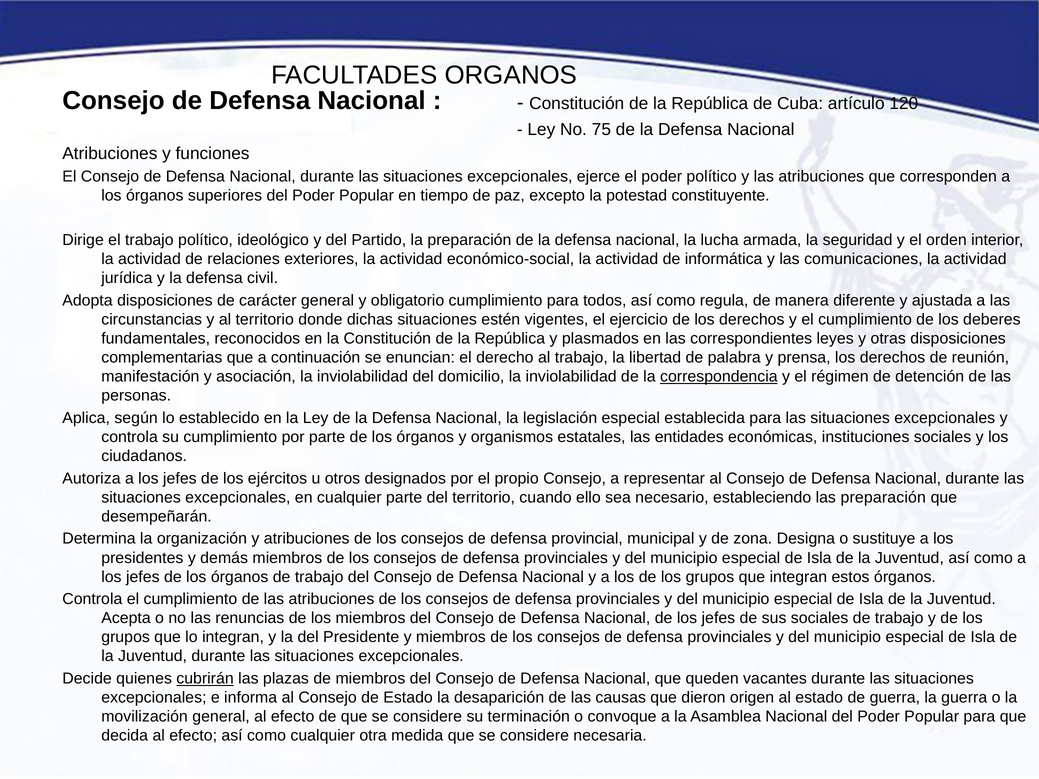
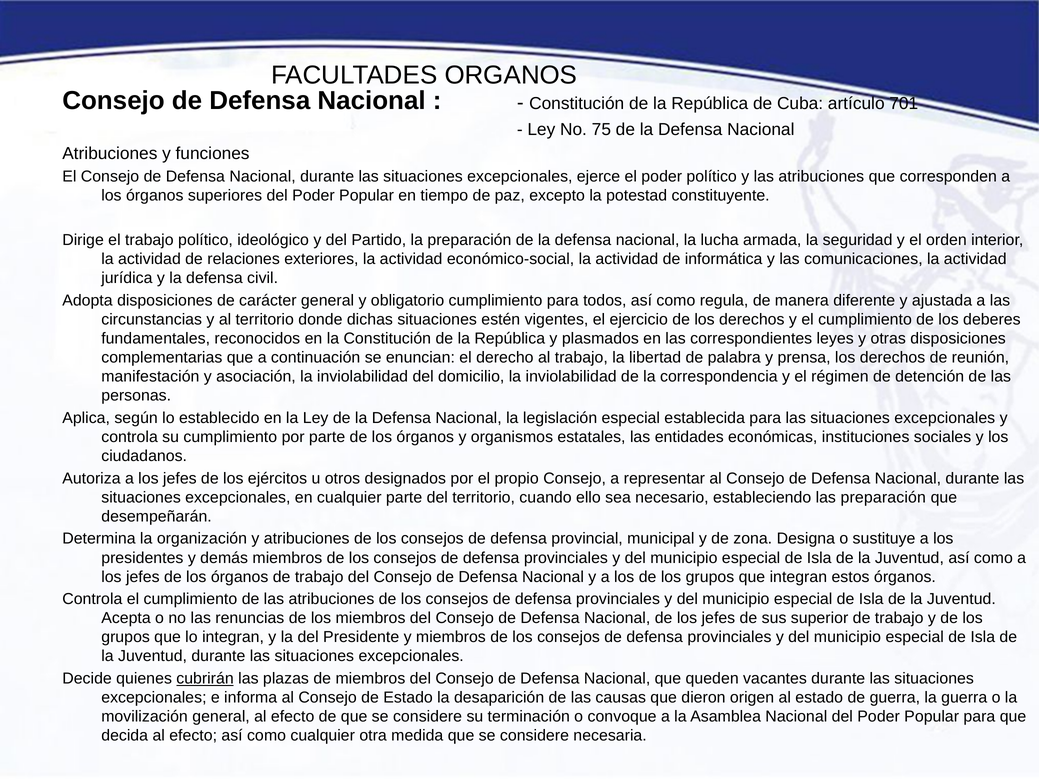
120: 120 -> 701
correspondencia underline: present -> none
sus sociales: sociales -> superior
